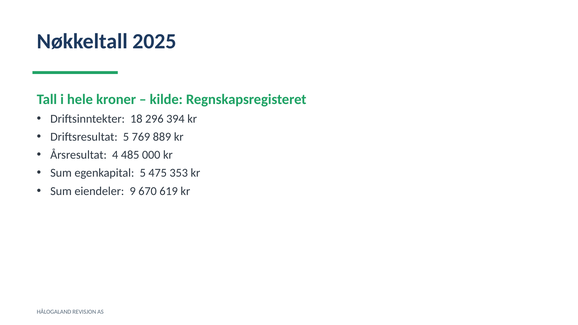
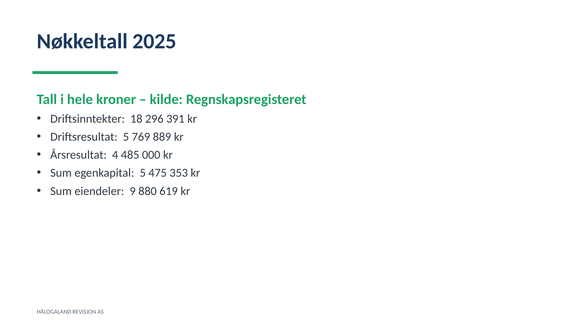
394: 394 -> 391
670: 670 -> 880
